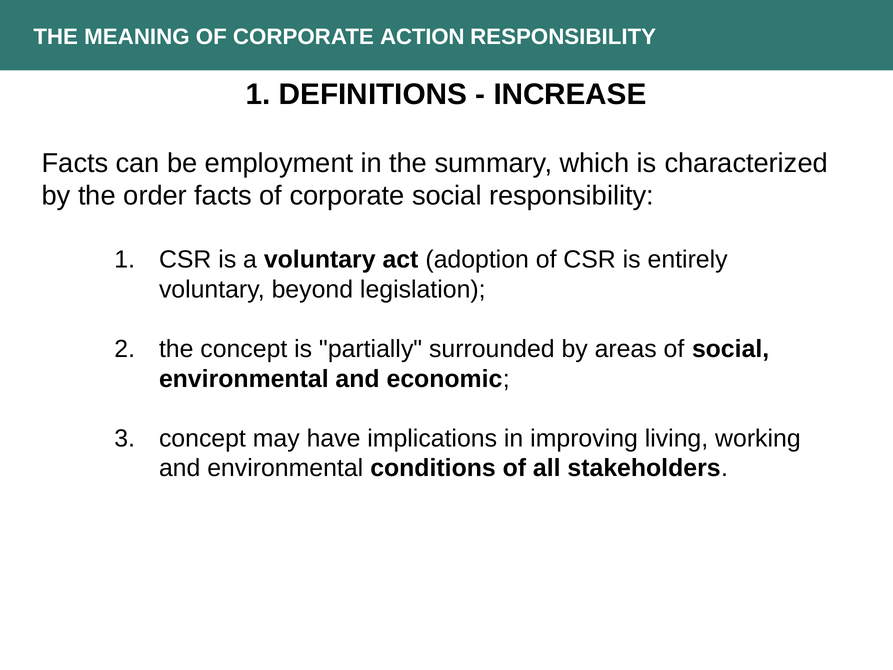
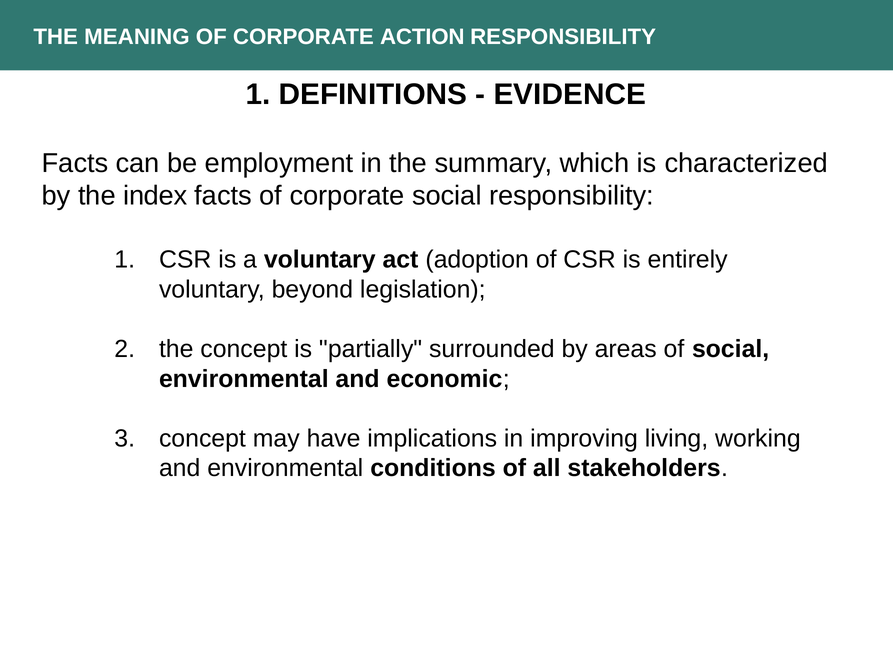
INCREASE: INCREASE -> EVIDENCE
order: order -> index
